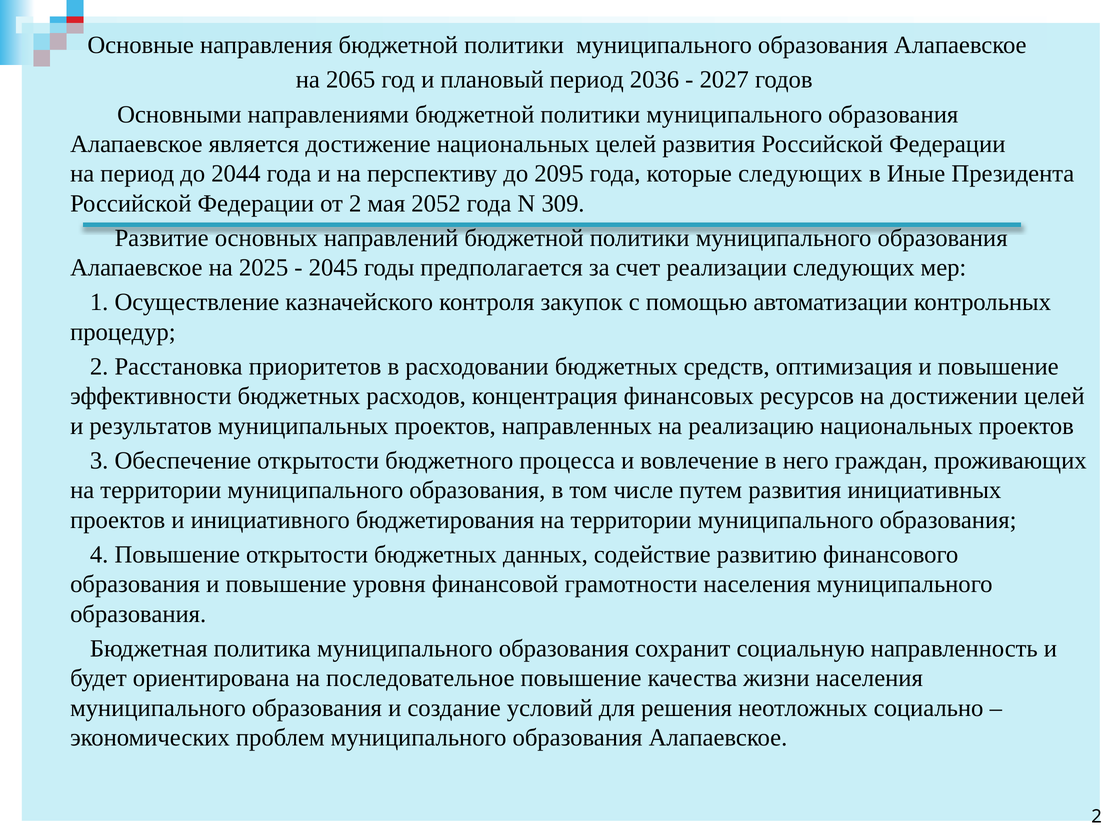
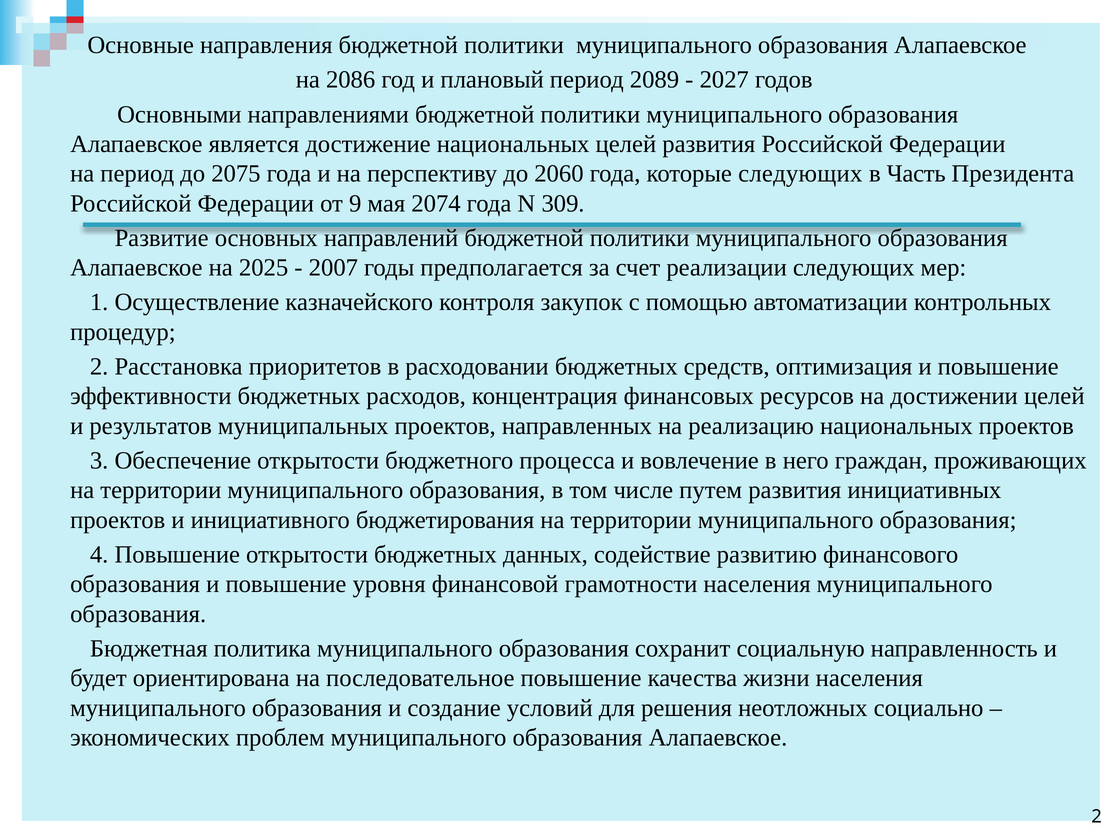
2065: 2065 -> 2086
2036: 2036 -> 2089
2044: 2044 -> 2075
2095: 2095 -> 2060
Иные: Иные -> Часть
от 2: 2 -> 9
2052: 2052 -> 2074
2045: 2045 -> 2007
